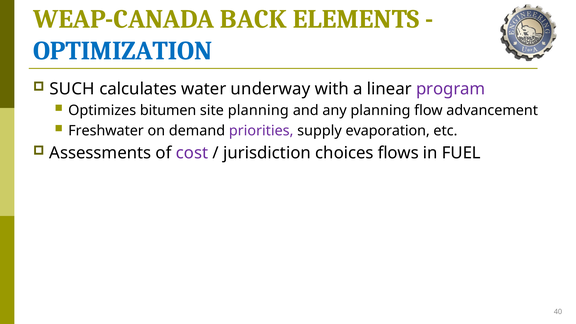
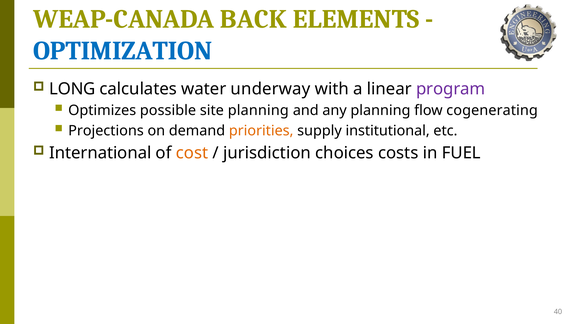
SUCH: SUCH -> LONG
bitumen: bitumen -> possible
advancement: advancement -> cogenerating
Freshwater: Freshwater -> Projections
priorities colour: purple -> orange
evaporation: evaporation -> institutional
Assessments: Assessments -> International
cost colour: purple -> orange
flows: flows -> costs
